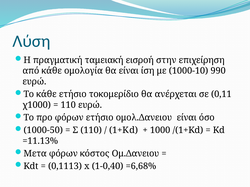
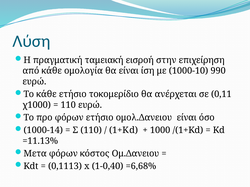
1000-50: 1000-50 -> 1000-14
